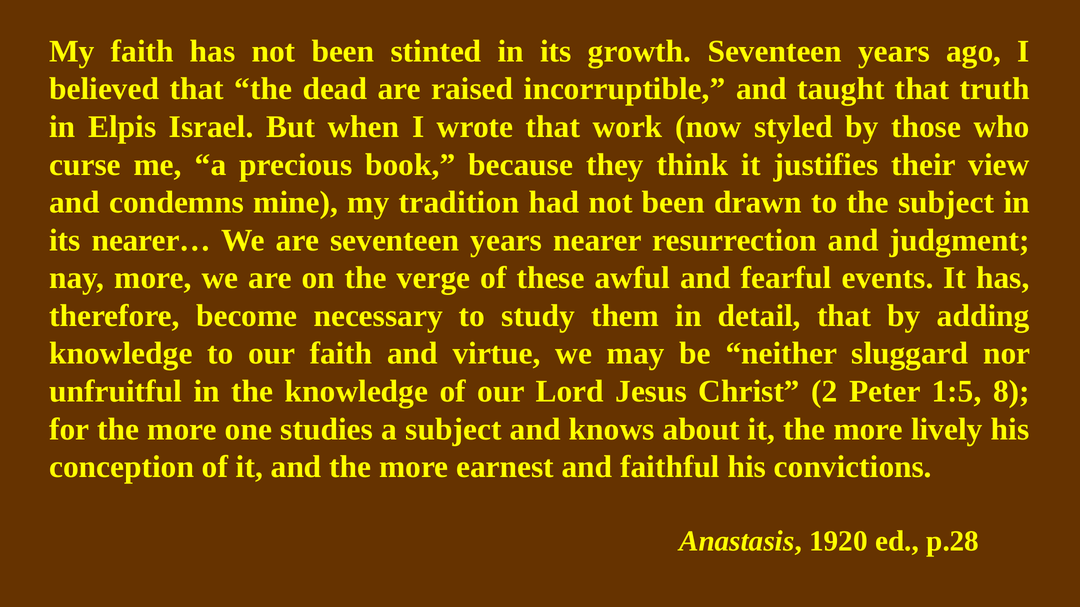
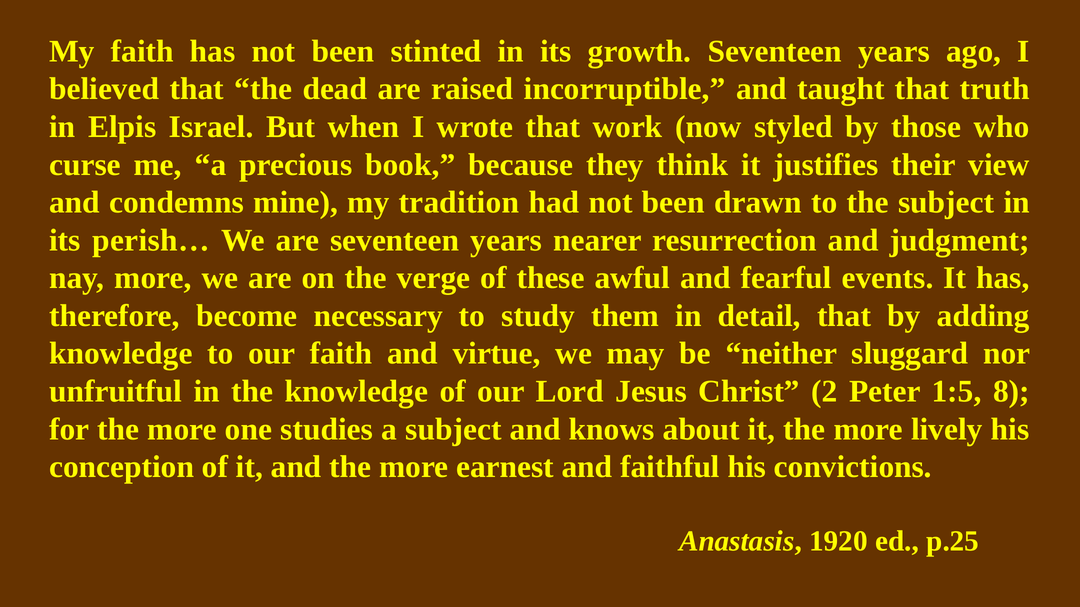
nearer…: nearer… -> perish…
p.28: p.28 -> p.25
